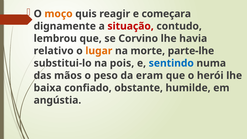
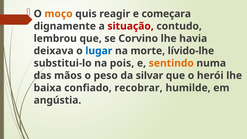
relativo: relativo -> deixava
lugar colour: orange -> blue
parte-lhe: parte-lhe -> lívido-lhe
sentindo colour: blue -> orange
eram: eram -> silvar
obstante: obstante -> recobrar
